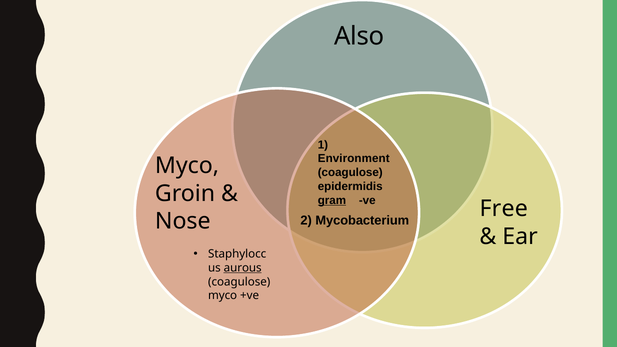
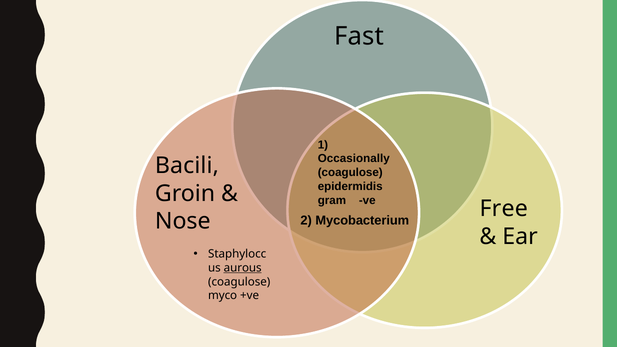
Also: Also -> Fast
Environment: Environment -> Occasionally
Myco at (187, 166): Myco -> Bacili
gram underline: present -> none
